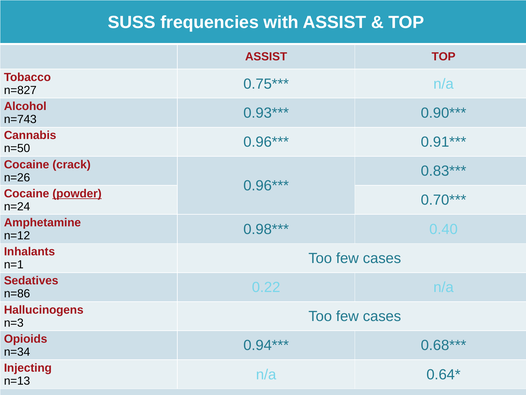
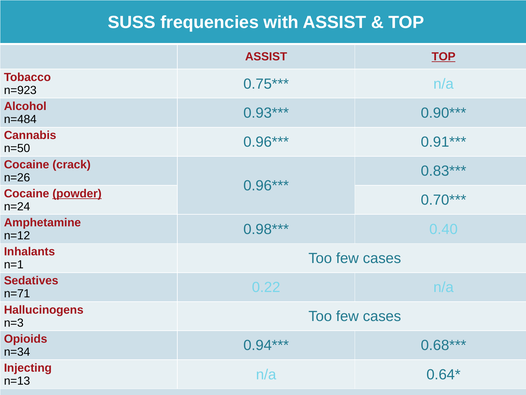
TOP at (444, 57) underline: none -> present
n=827: n=827 -> n=923
n=743: n=743 -> n=484
n=86: n=86 -> n=71
